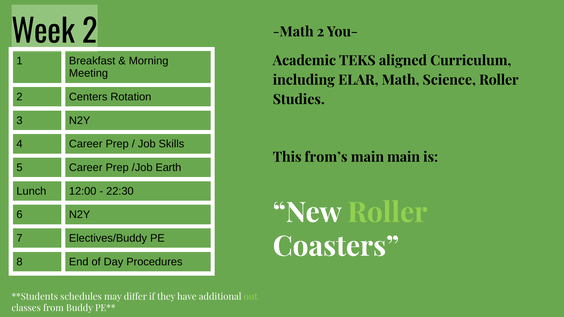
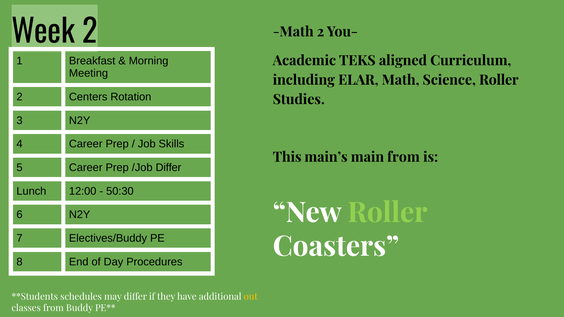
from’s: from’s -> main’s
main main: main -> from
/Job Earth: Earth -> Differ
22:30: 22:30 -> 50:30
out colour: light green -> yellow
